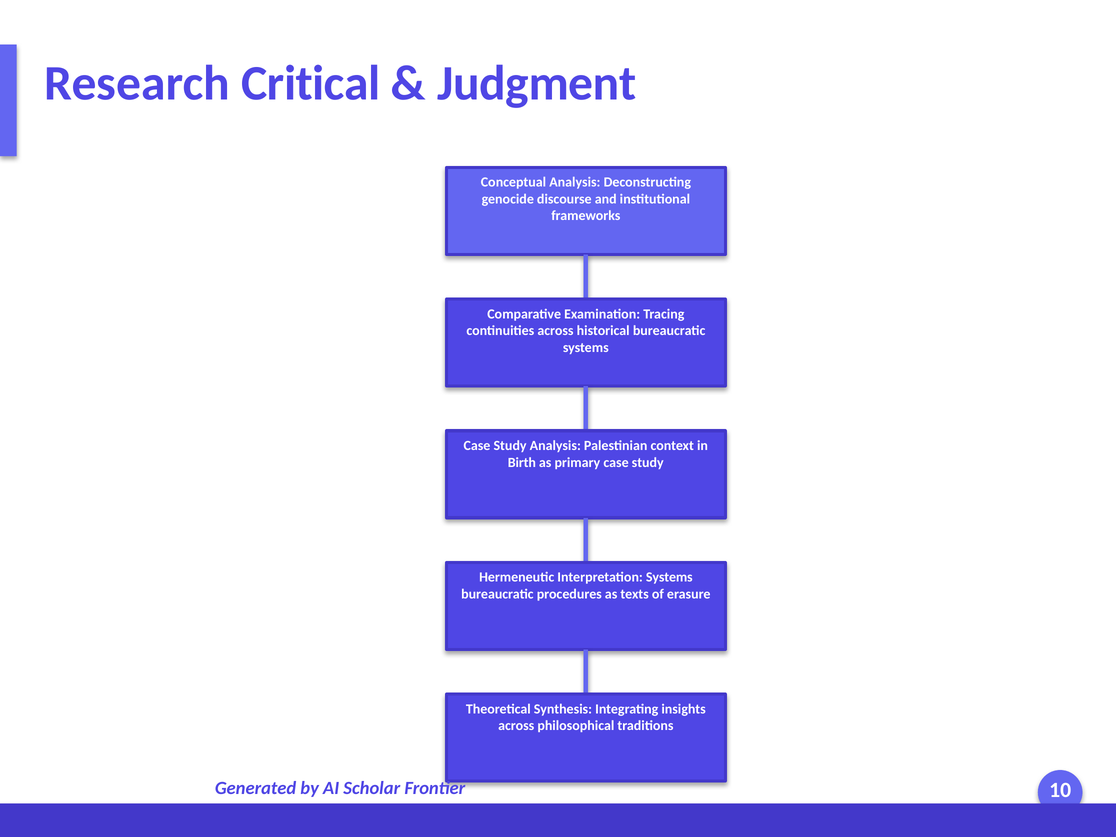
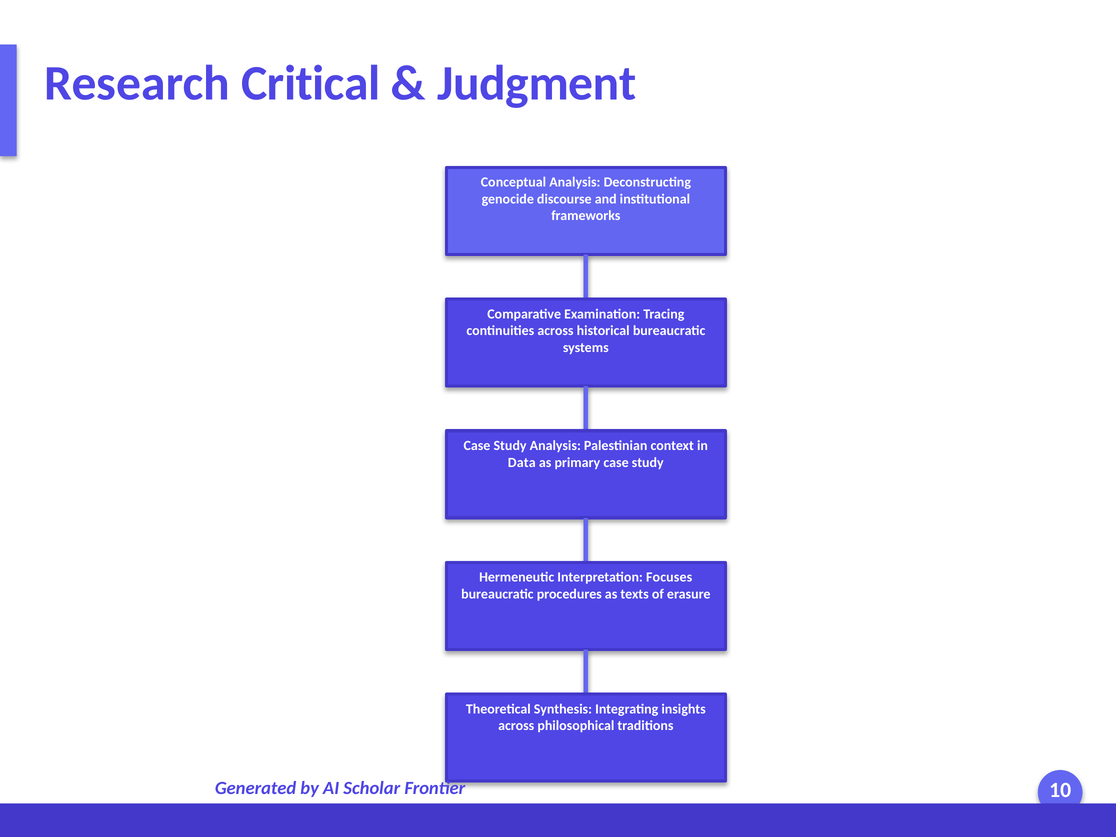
Birth: Birth -> Data
Interpretation Systems: Systems -> Focuses
